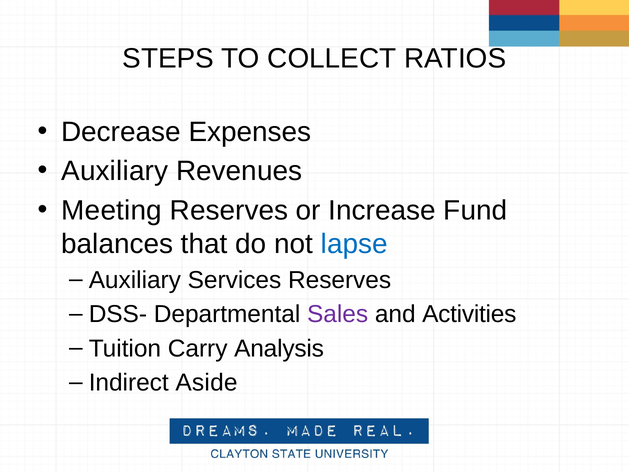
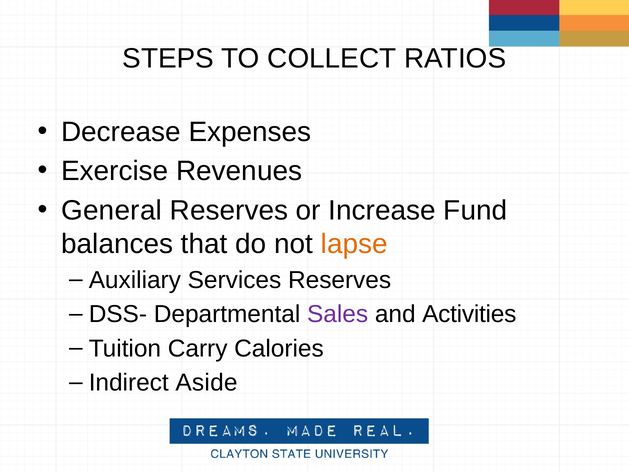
Auxiliary at (115, 171): Auxiliary -> Exercise
Meeting: Meeting -> General
lapse colour: blue -> orange
Analysis: Analysis -> Calories
